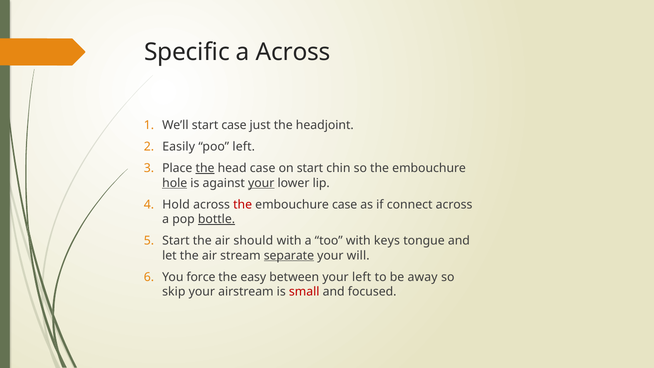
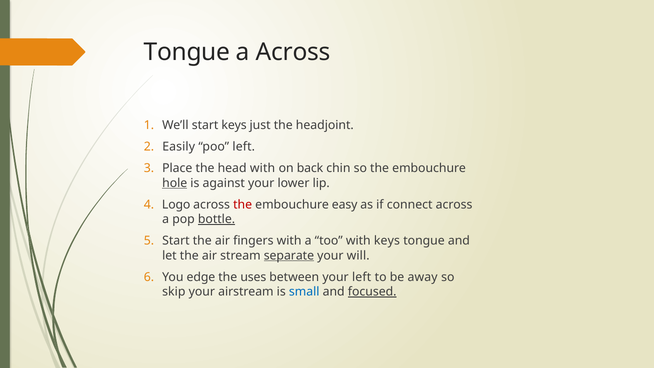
Specific at (187, 52): Specific -> Tongue
start case: case -> keys
the at (205, 168) underline: present -> none
head case: case -> with
on start: start -> back
your at (261, 183) underline: present -> none
Hold: Hold -> Logo
embouchure case: case -> easy
should: should -> fingers
force: force -> edge
easy: easy -> uses
small colour: red -> blue
focused underline: none -> present
